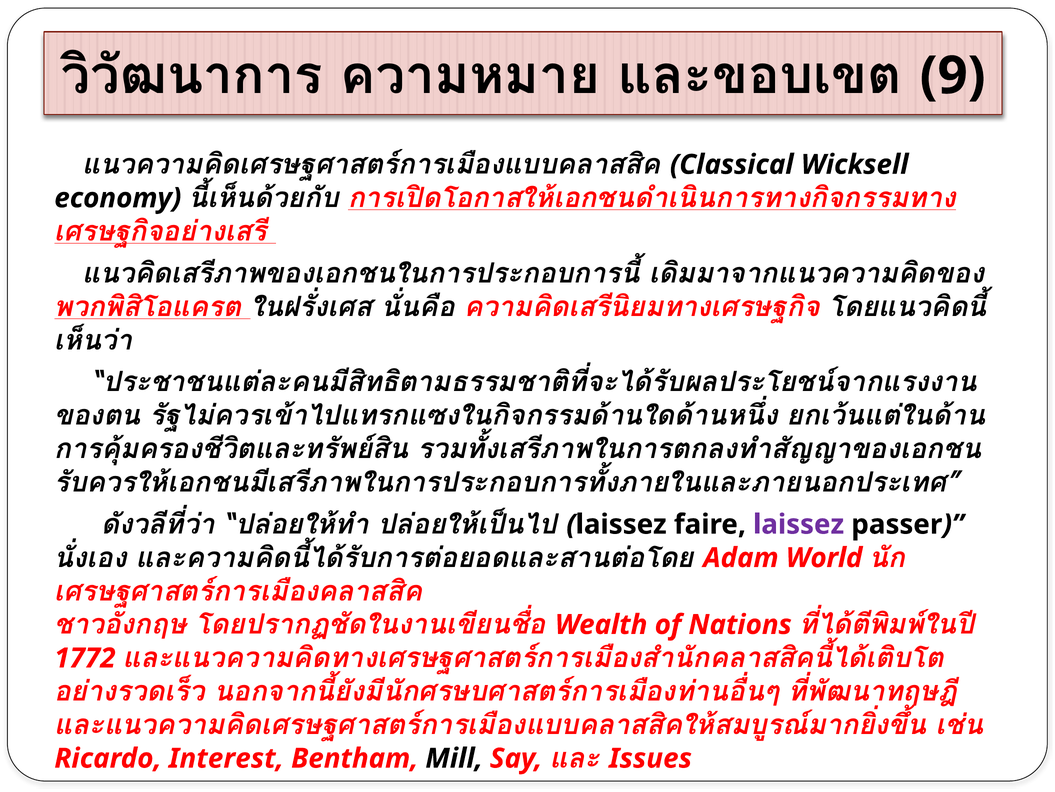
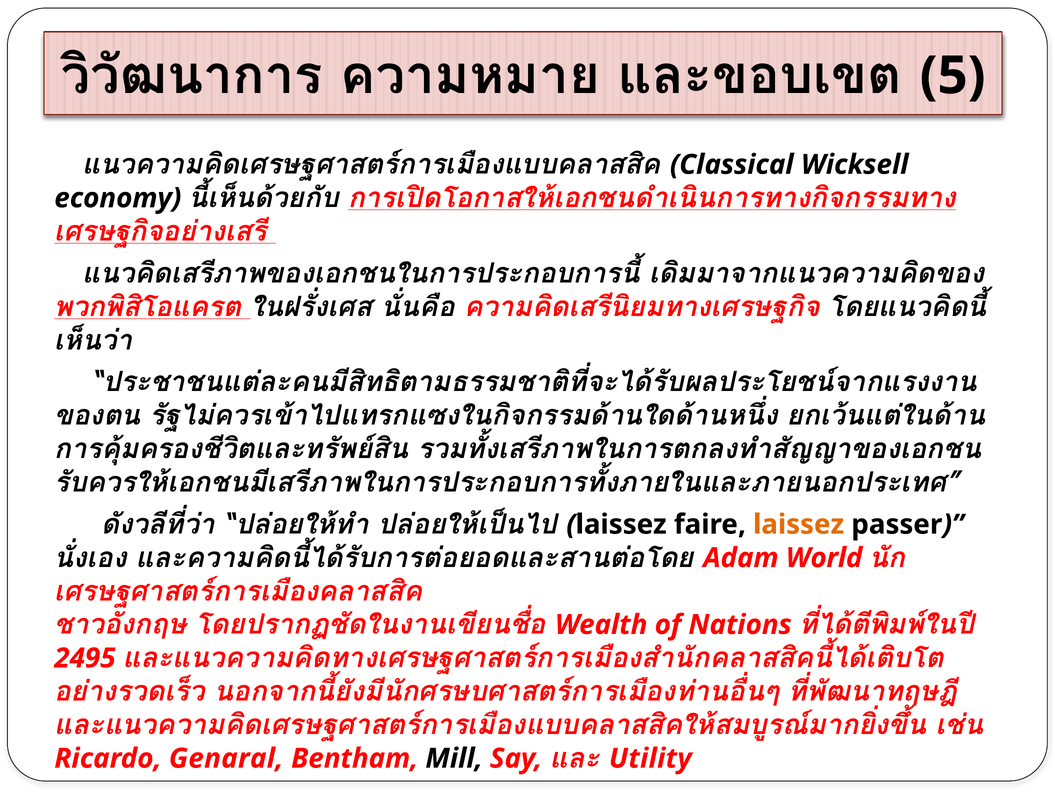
9: 9 -> 5
laissez at (799, 524) colour: purple -> orange
1772: 1772 -> 2495
Interest: Interest -> Genaral
Issues: Issues -> Utility
